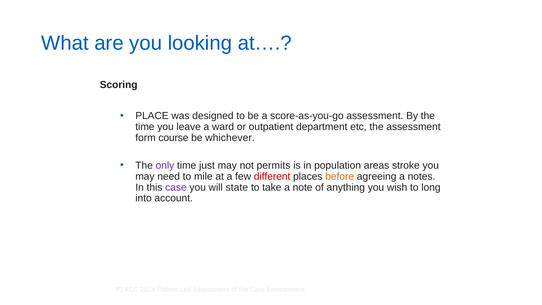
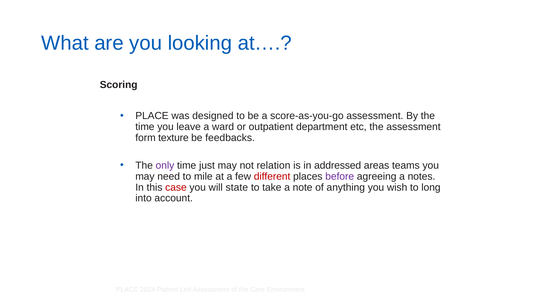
course: course -> texture
whichever: whichever -> feedbacks
permits: permits -> relation
population: population -> addressed
stroke: stroke -> teams
before colour: orange -> purple
case colour: purple -> red
